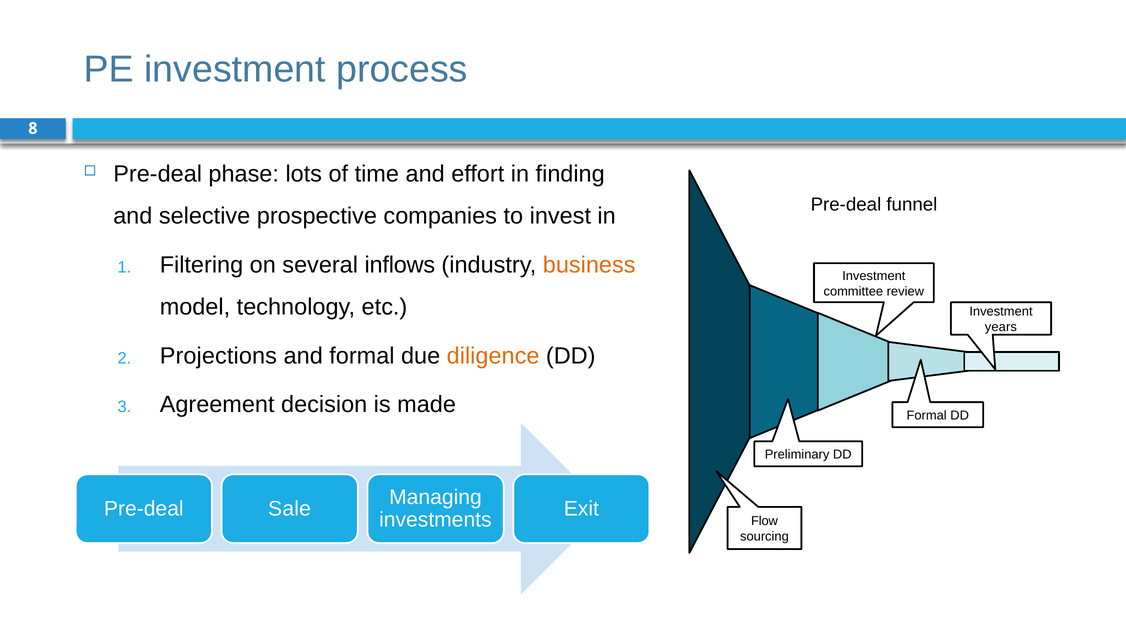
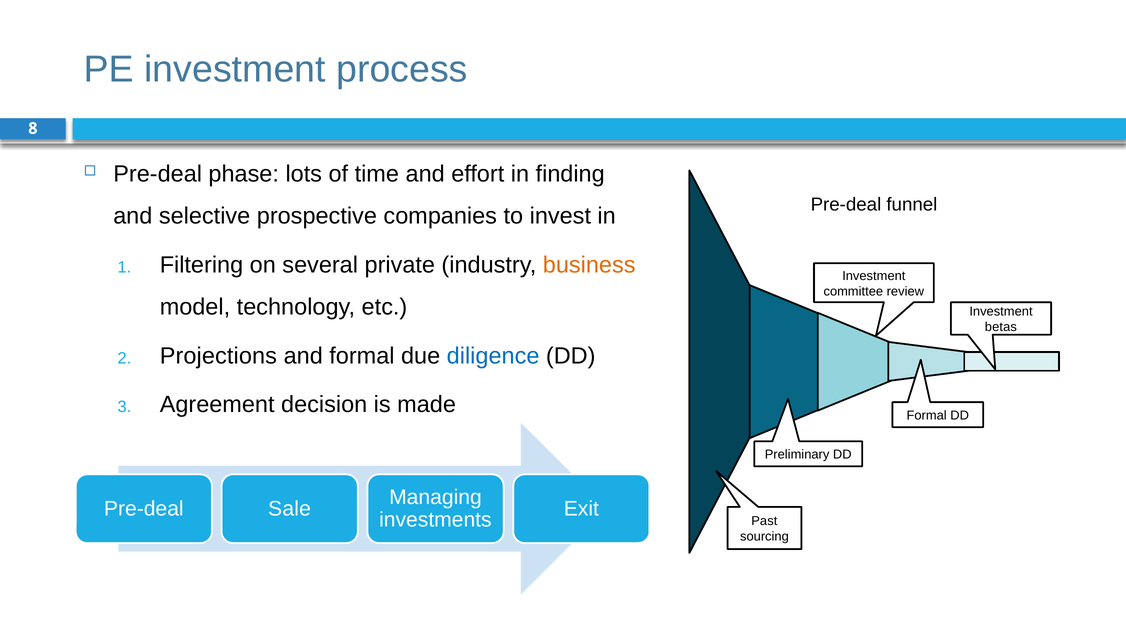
inflows: inflows -> private
years: years -> betas
diligence colour: orange -> blue
Flow: Flow -> Past
